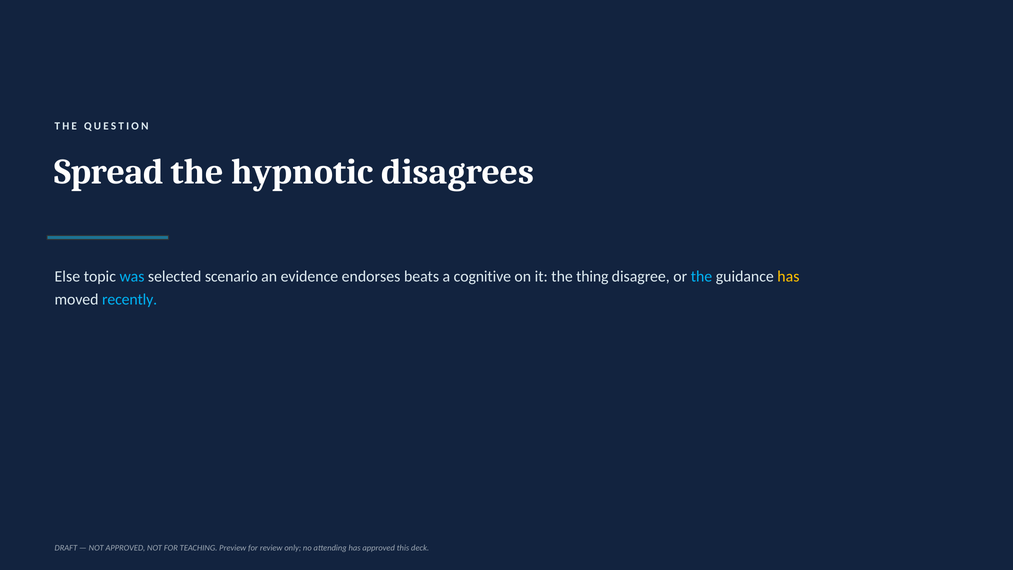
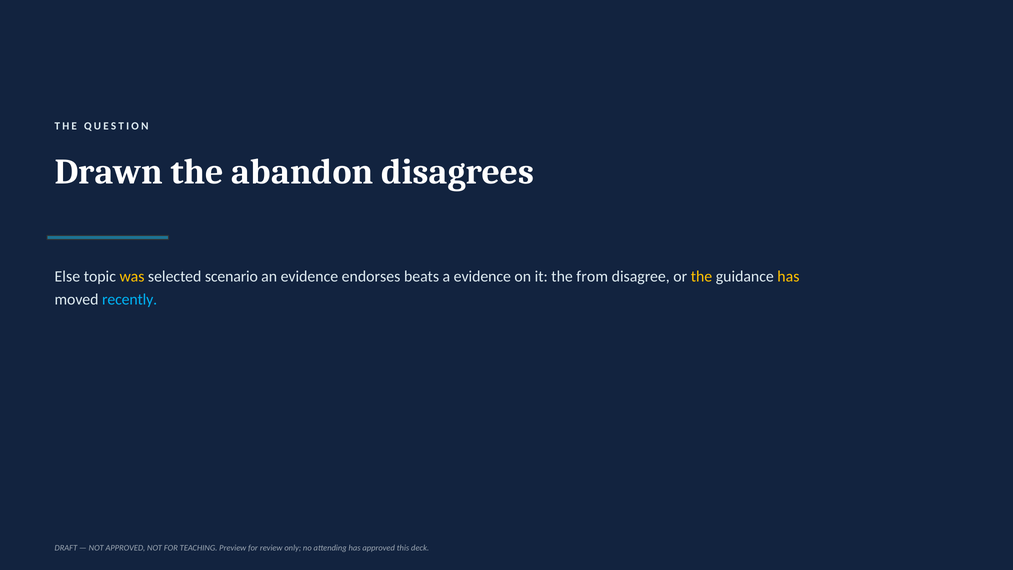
Spread: Spread -> Drawn
hypnotic: hypnotic -> abandon
was colour: light blue -> yellow
a cognitive: cognitive -> evidence
thing: thing -> from
the at (702, 276) colour: light blue -> yellow
